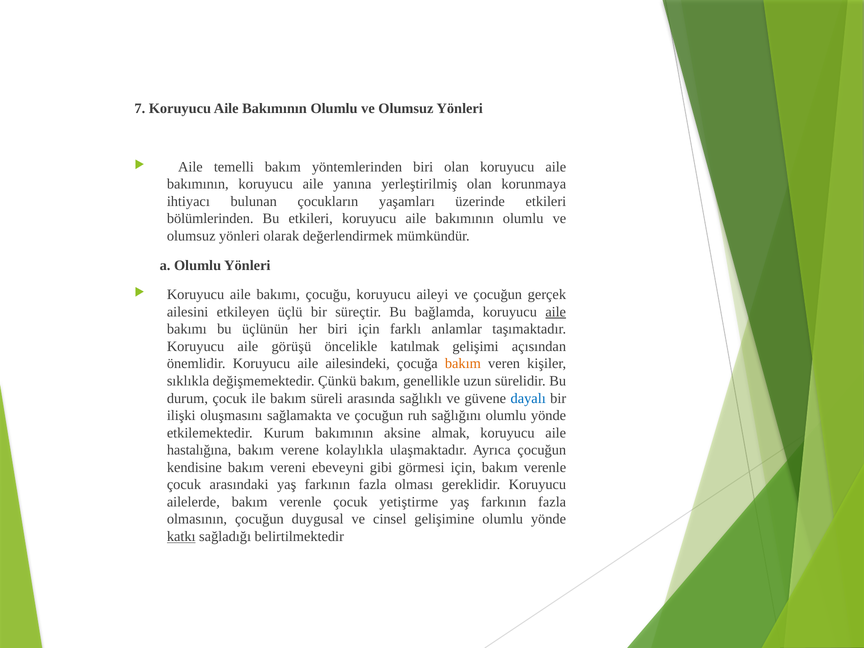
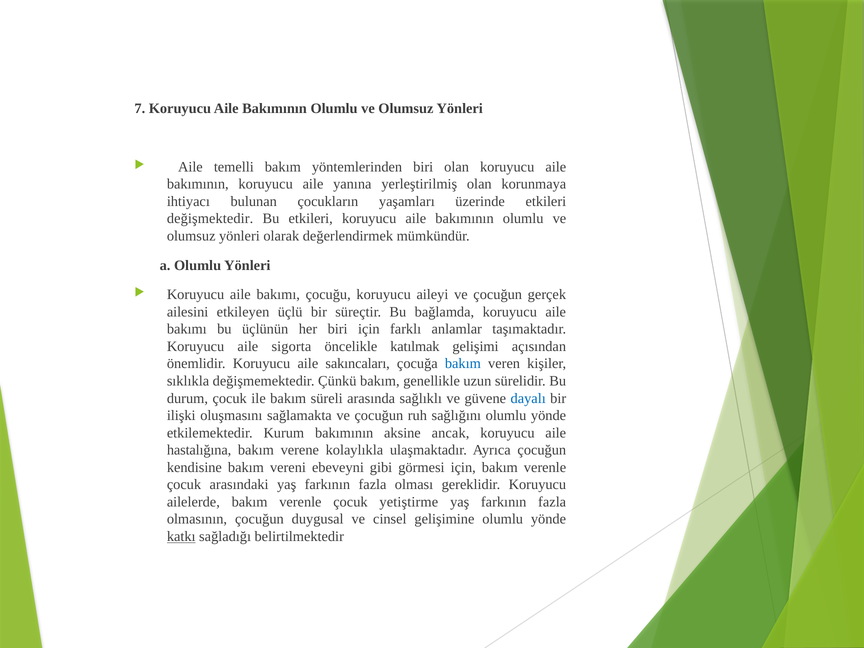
bölümlerinden: bölümlerinden -> değişmektedir
aile at (556, 312) underline: present -> none
görüşü: görüşü -> sigorta
ailesindeki: ailesindeki -> sakıncaları
bakım at (463, 364) colour: orange -> blue
almak: almak -> ancak
